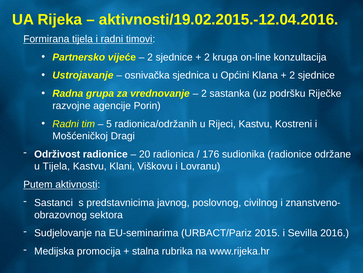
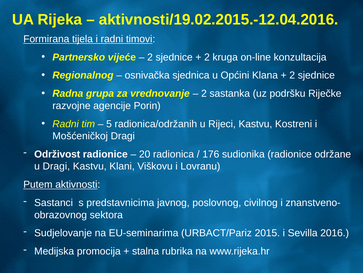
Ustrojavanje: Ustrojavanje -> Regionalnog
u Tijela: Tijela -> Dragi
